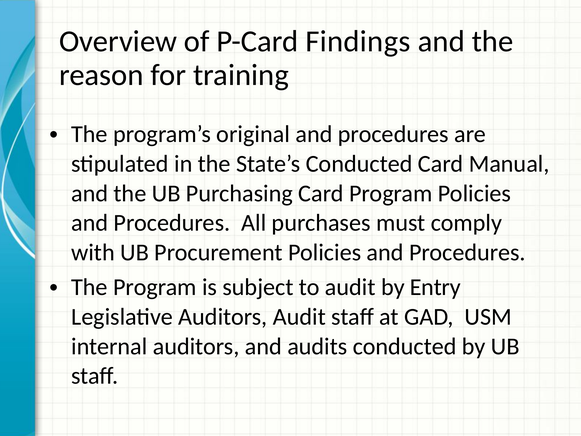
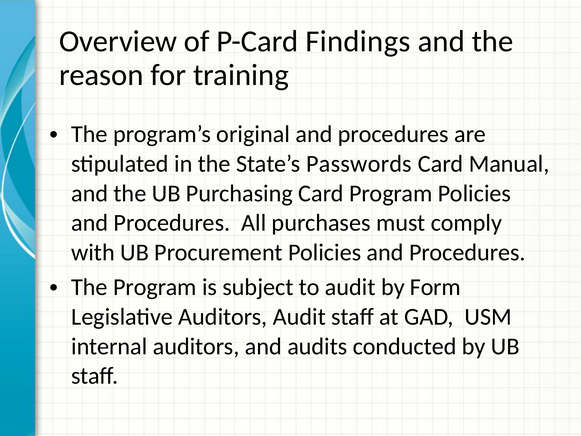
State’s Conducted: Conducted -> Passwords
Entry: Entry -> Form
